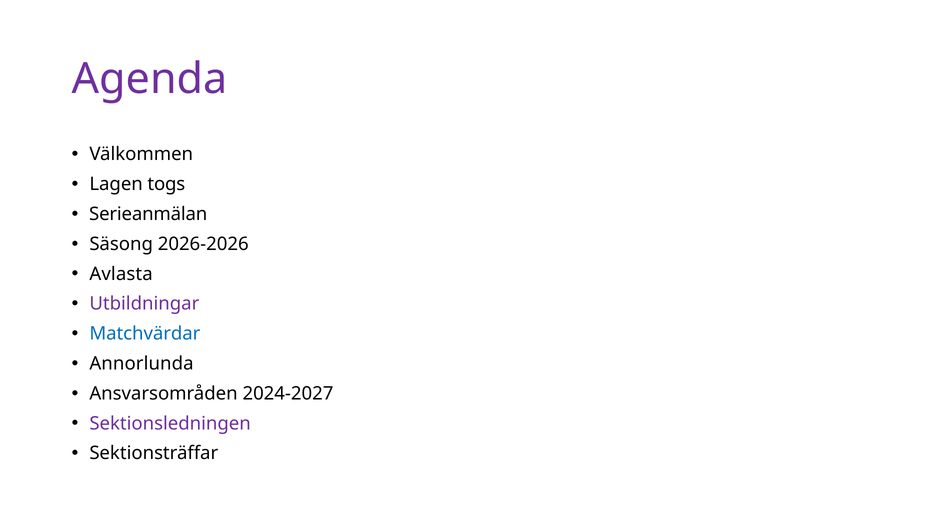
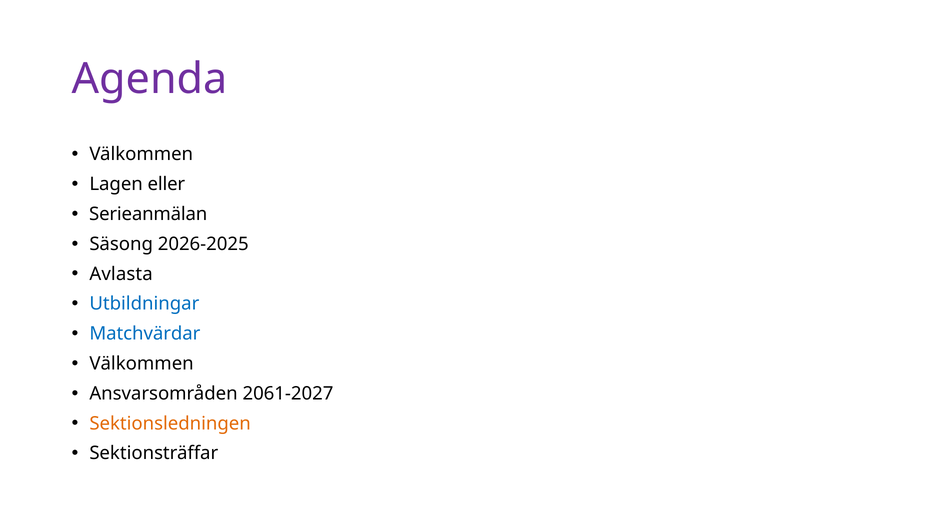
togs: togs -> eller
2026-2026: 2026-2026 -> 2026-2025
Utbildningar colour: purple -> blue
Annorlunda at (142, 364): Annorlunda -> Välkommen
2024-2027: 2024-2027 -> 2061-2027
Sektionsledningen colour: purple -> orange
